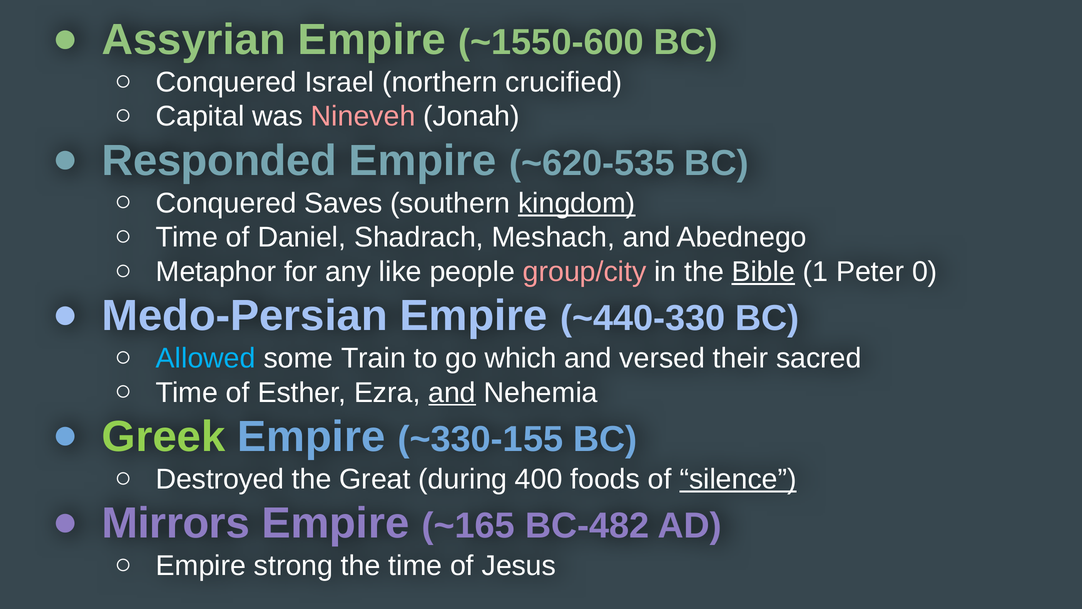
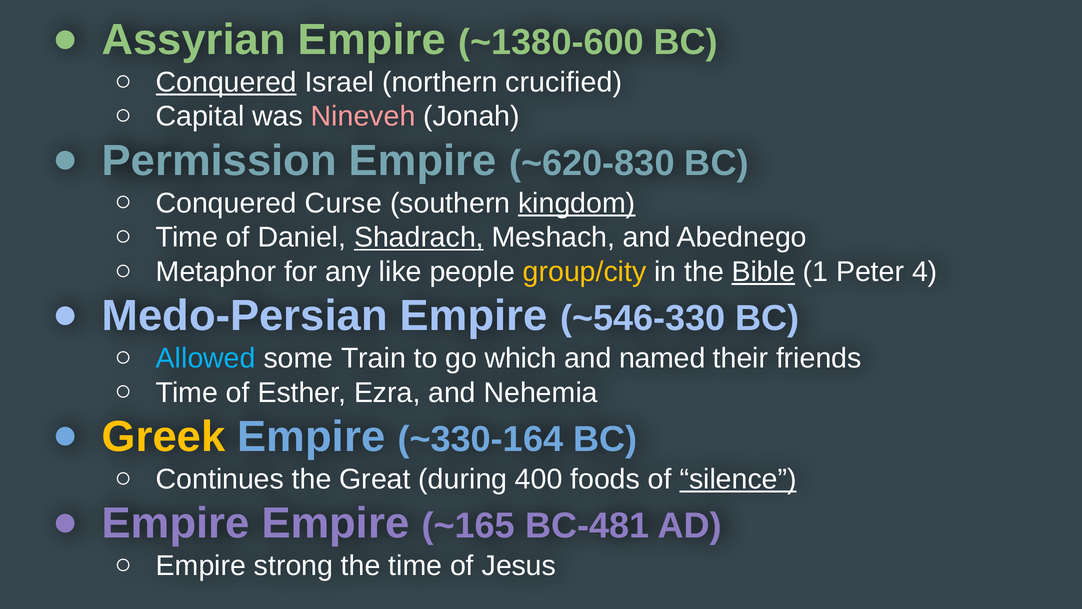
~1550-600: ~1550-600 -> ~1380-600
Conquered at (226, 82) underline: none -> present
Responded: Responded -> Permission
~620-535: ~620-535 -> ~620-830
Saves: Saves -> Curse
Shadrach underline: none -> present
group/city colour: pink -> yellow
0: 0 -> 4
~440-330: ~440-330 -> ~546-330
versed: versed -> named
sacred: sacred -> friends
and at (452, 392) underline: present -> none
Greek colour: light green -> yellow
~330-155: ~330-155 -> ~330-164
Destroyed: Destroyed -> Continues
Mirrors at (176, 523): Mirrors -> Empire
BC-482: BC-482 -> BC-481
